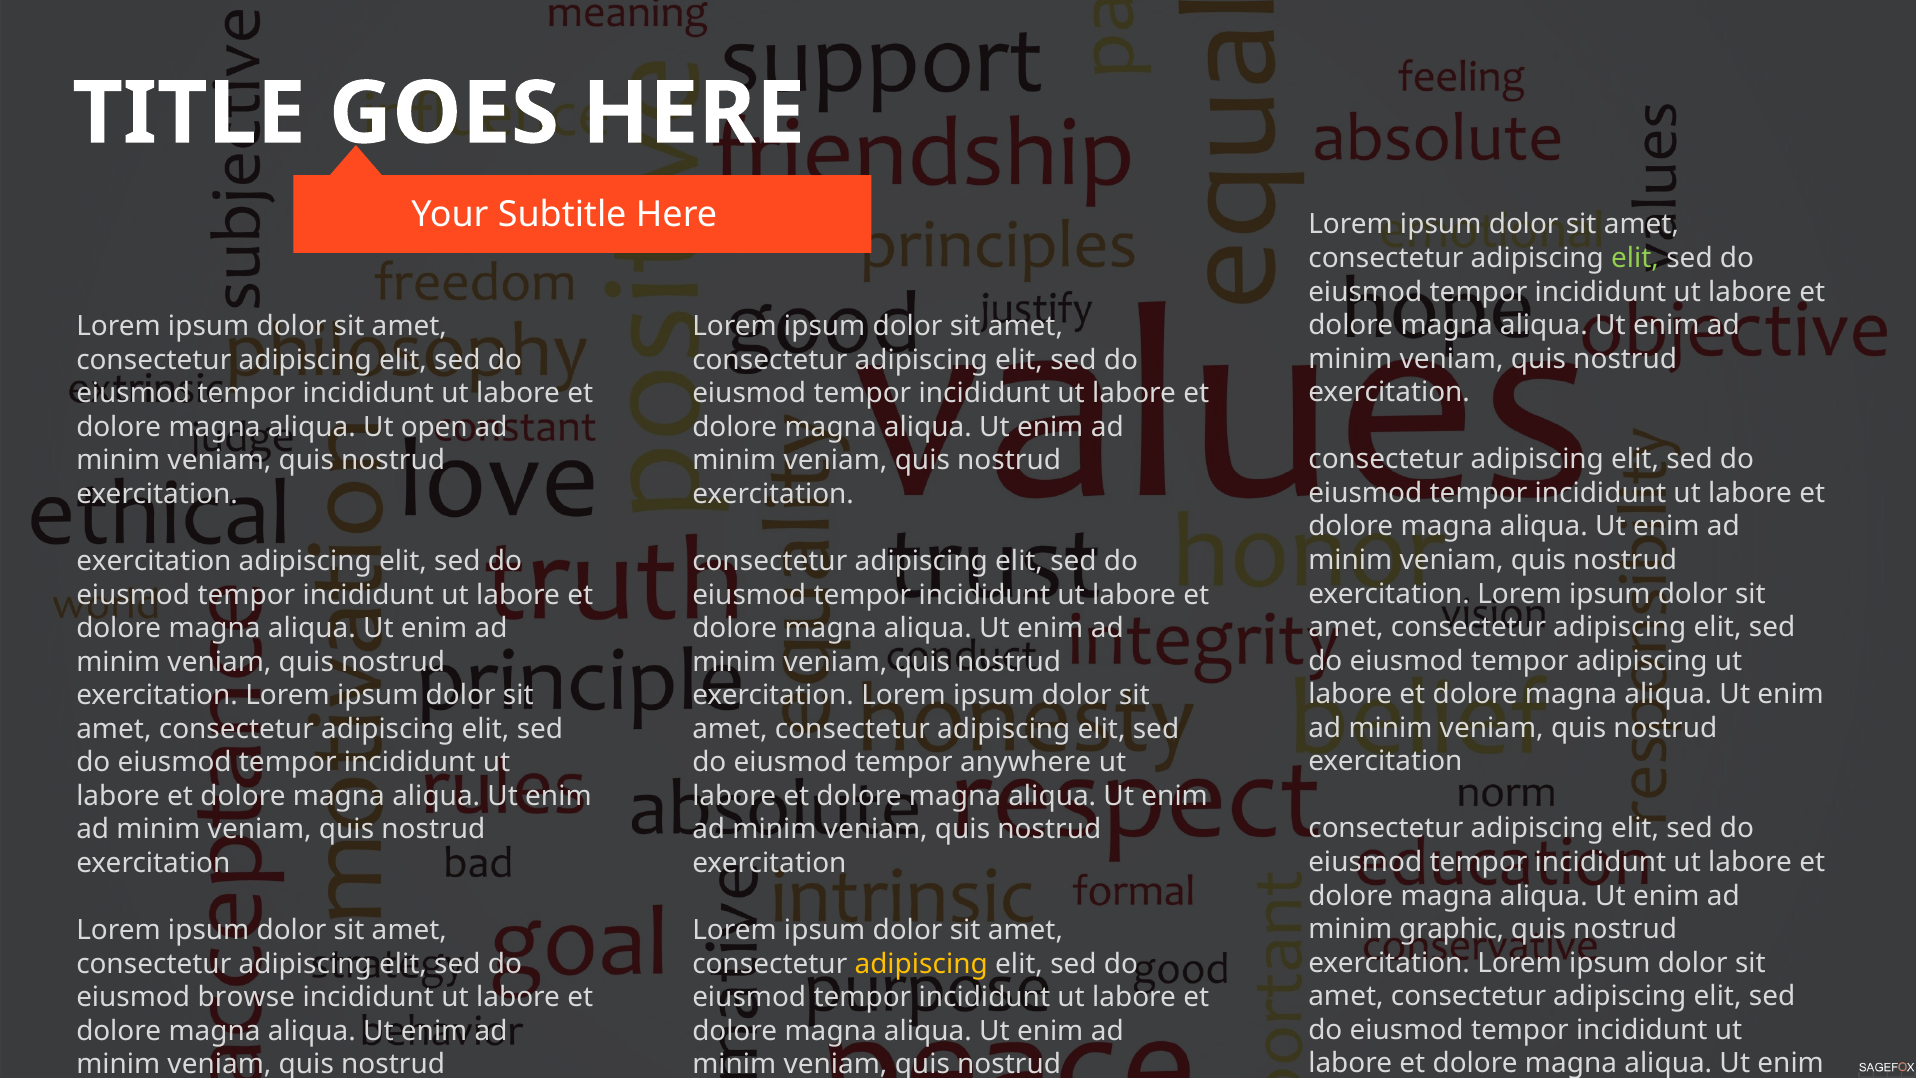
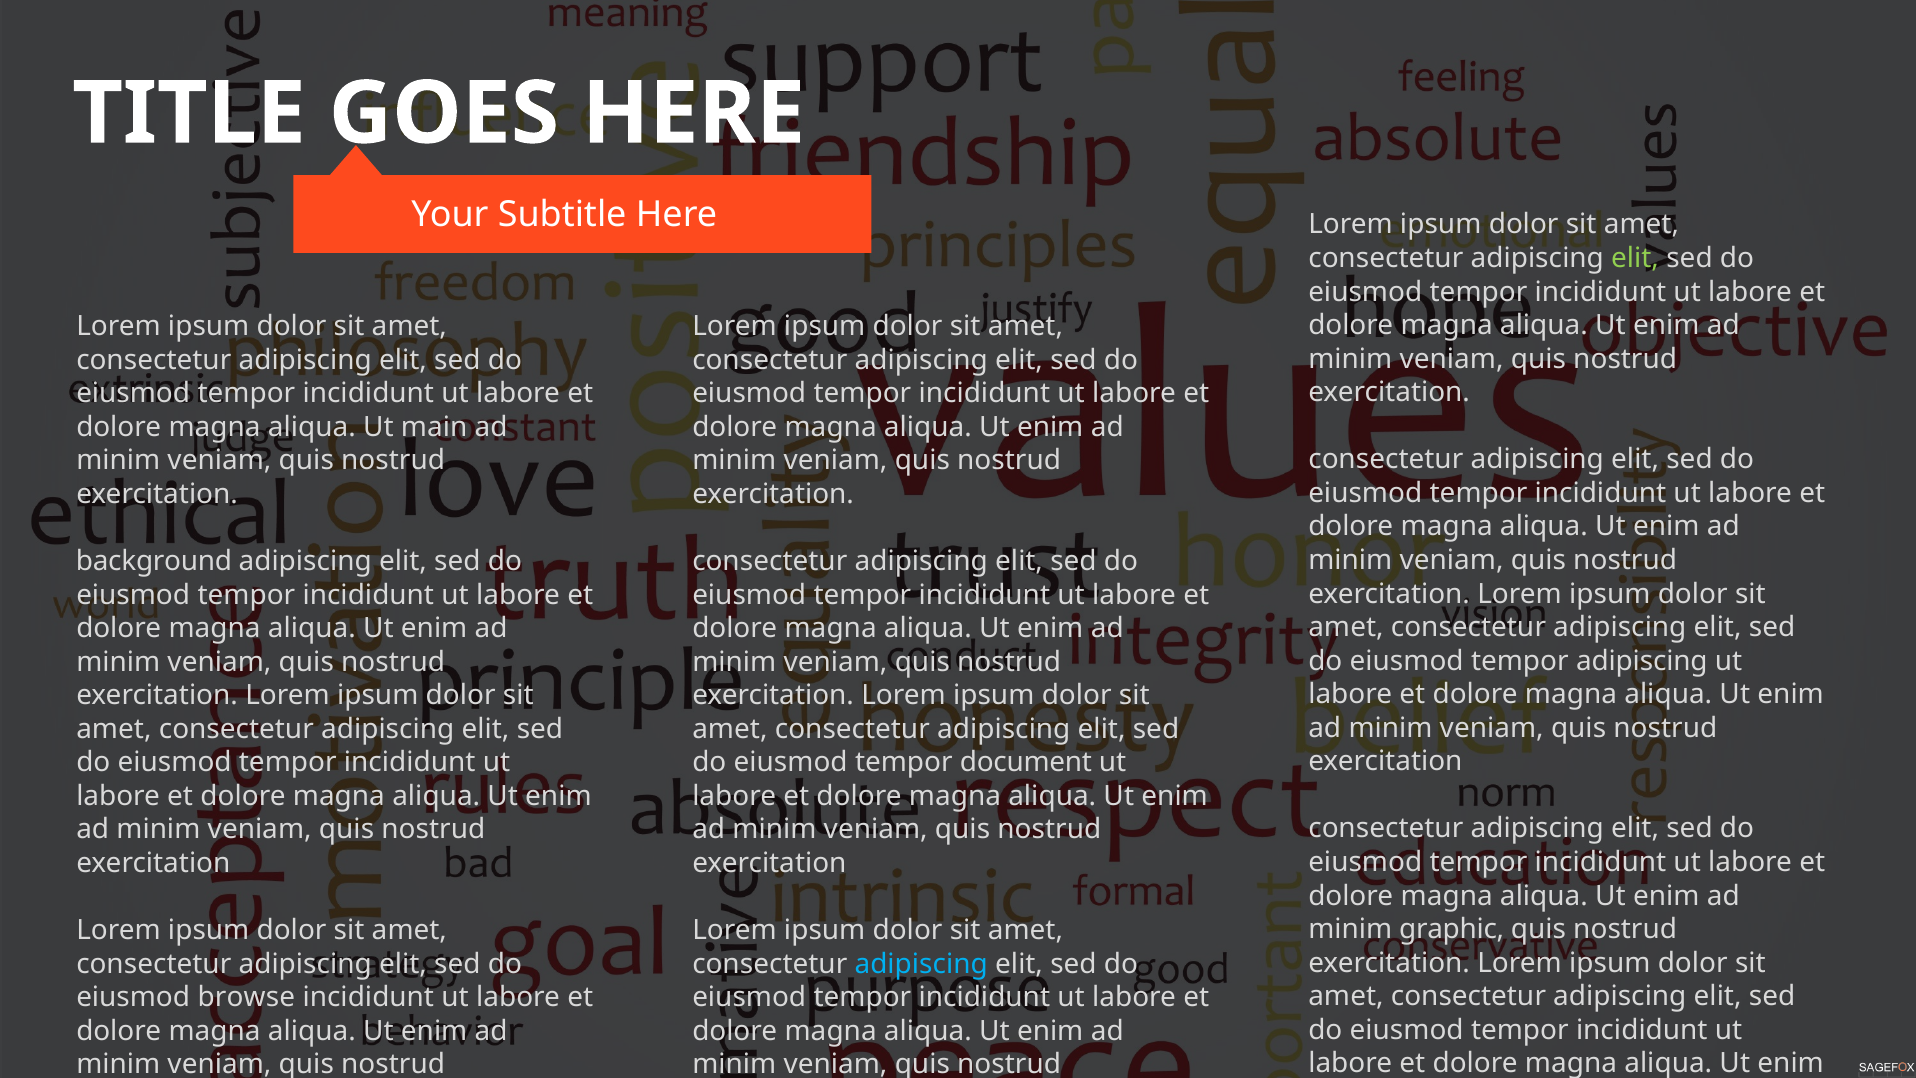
open: open -> main
exercitation at (154, 561): exercitation -> background
anywhere: anywhere -> document
adipiscing at (921, 964) colour: yellow -> light blue
